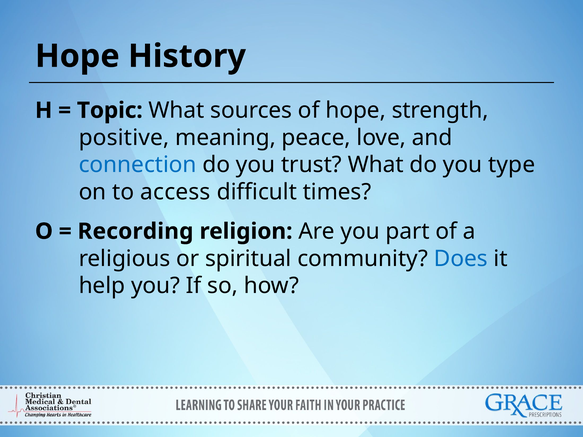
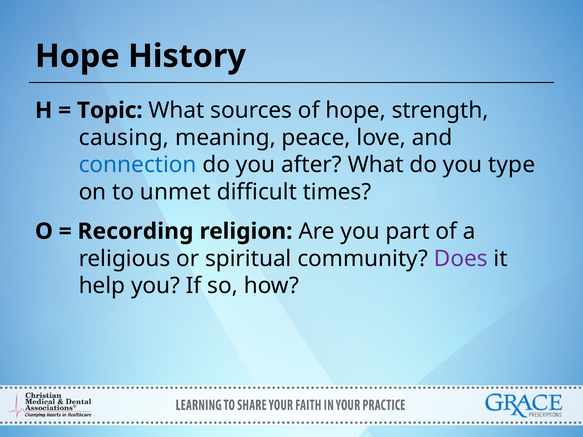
positive: positive -> causing
trust: trust -> after
access: access -> unmet
Does colour: blue -> purple
